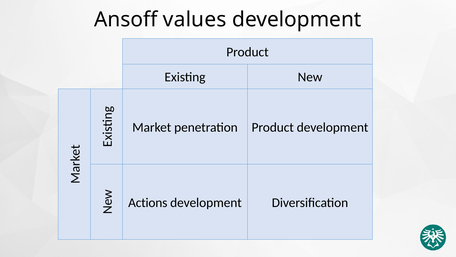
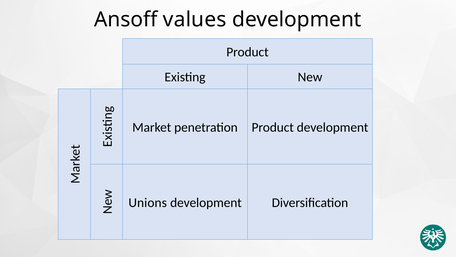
Actions: Actions -> Unions
